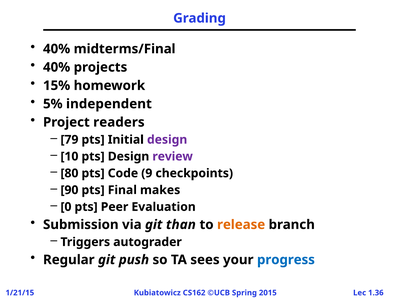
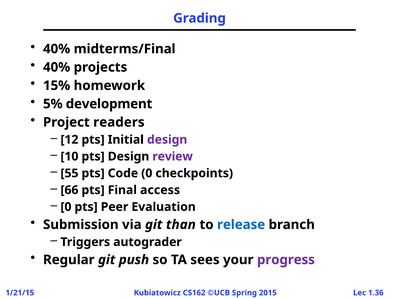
independent: independent -> development
79: 79 -> 12
80: 80 -> 55
Code 9: 9 -> 0
90: 90 -> 66
makes: makes -> access
release colour: orange -> blue
progress colour: blue -> purple
